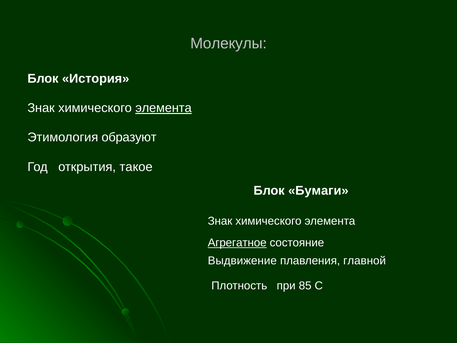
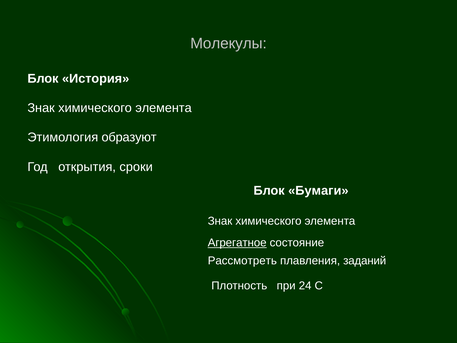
элемента at (164, 108) underline: present -> none
такое: такое -> сроки
Выдвижение: Выдвижение -> Рассмотреть
главной: главной -> заданий
85: 85 -> 24
